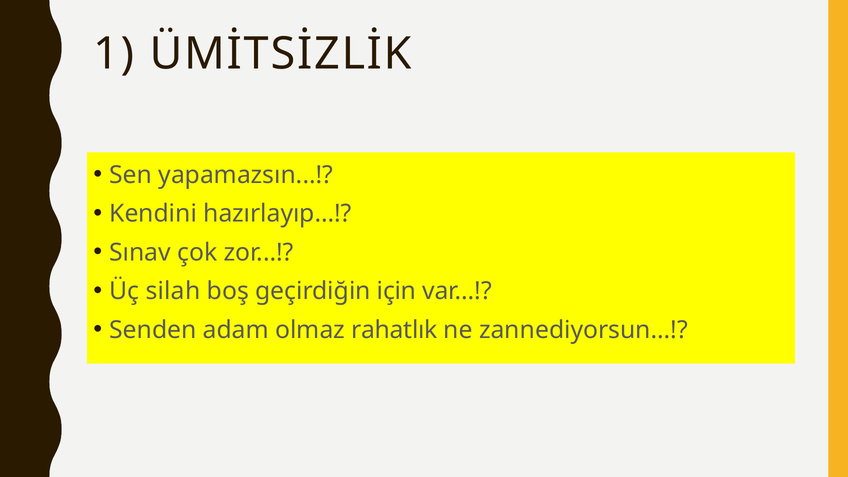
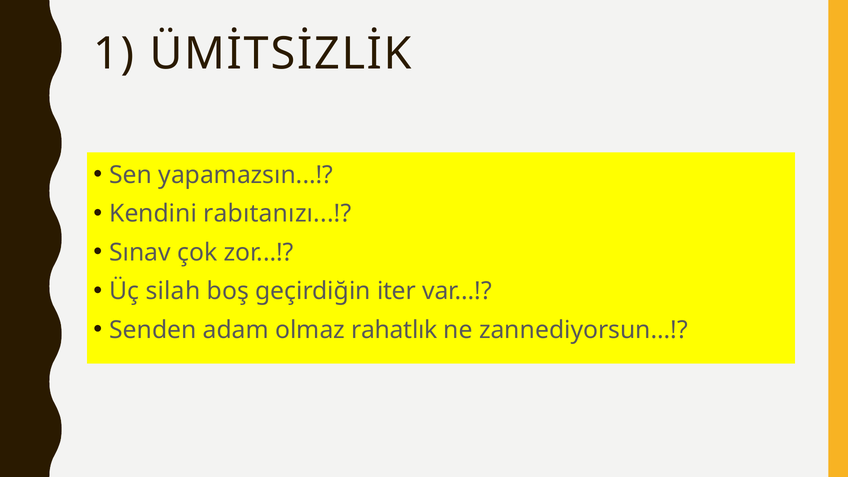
hazırlayıp: hazırlayıp -> rabıtanızı
için: için -> iter
